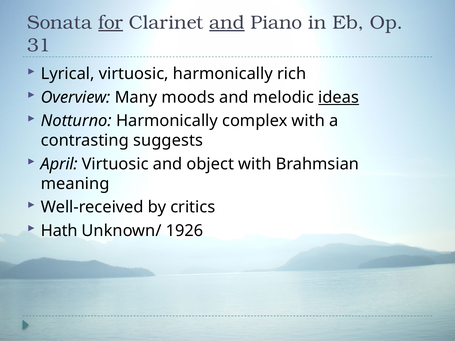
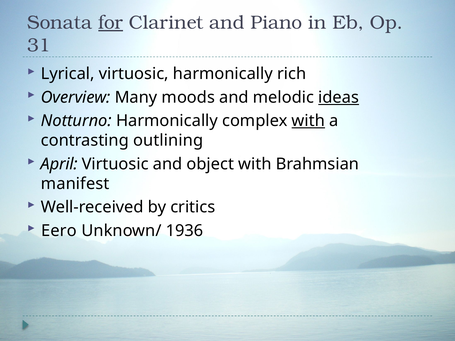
and at (227, 22) underline: present -> none
with at (308, 121) underline: none -> present
suggests: suggests -> outlining
meaning: meaning -> manifest
Hath: Hath -> Eero
1926: 1926 -> 1936
